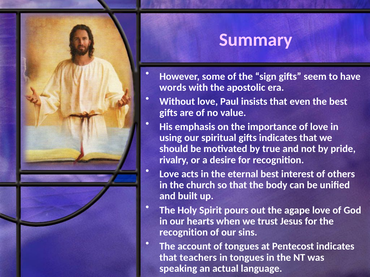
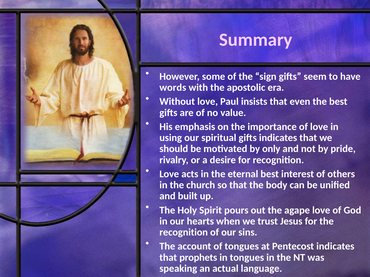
true: true -> only
teachers: teachers -> prophets
